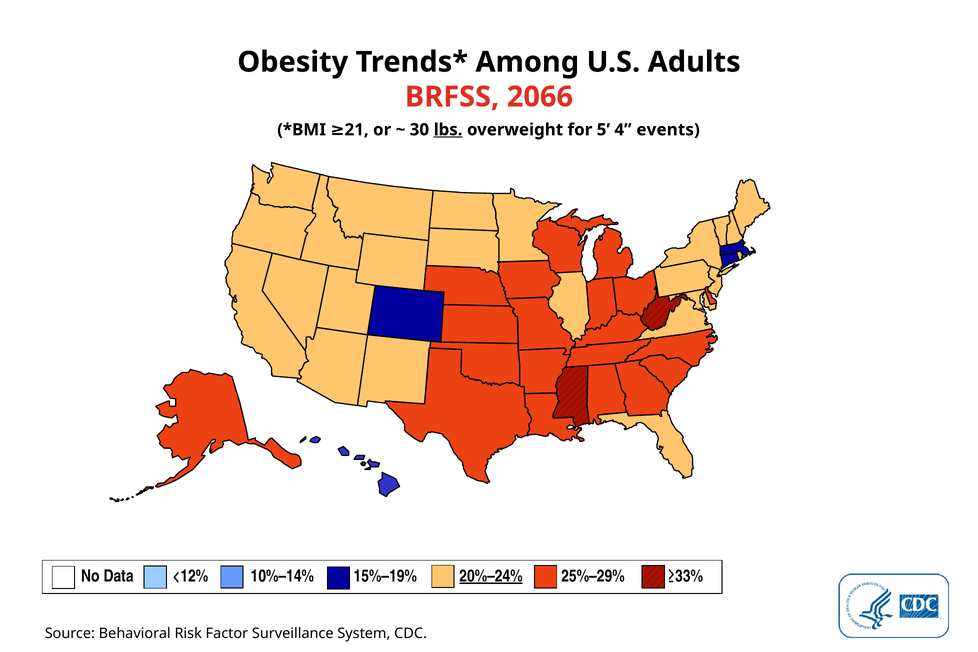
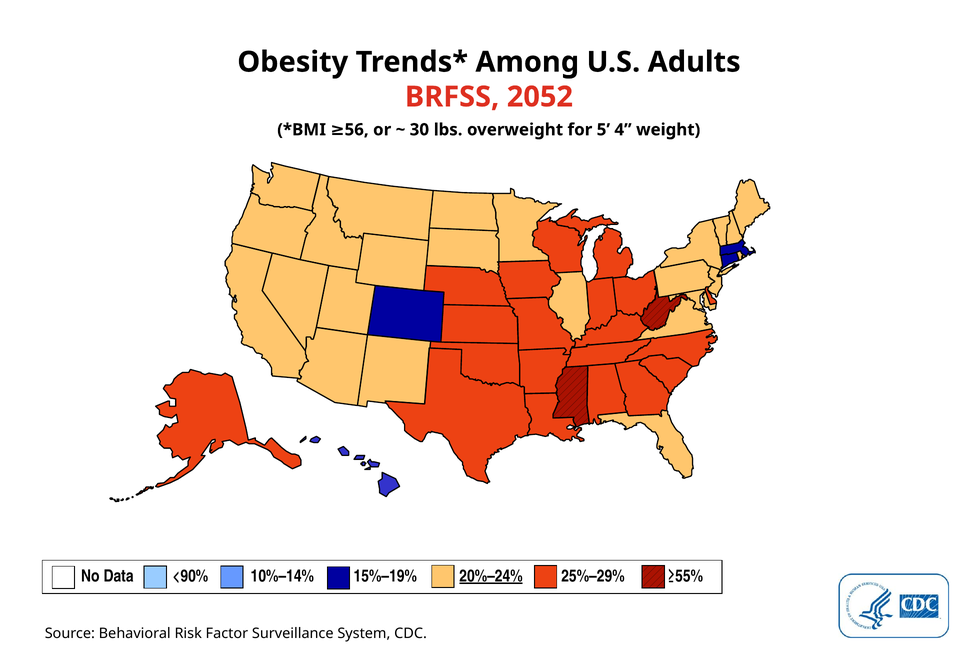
2066: 2066 -> 2052
21: 21 -> 56
lbs underline: present -> none
events: events -> weight
<12%: <12% -> <90%
≥33%: ≥33% -> ≥55%
